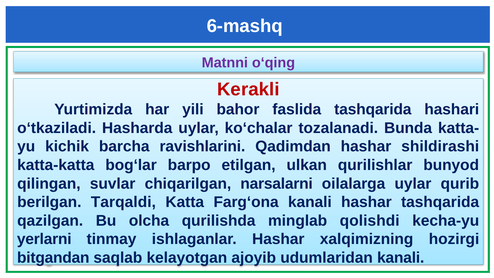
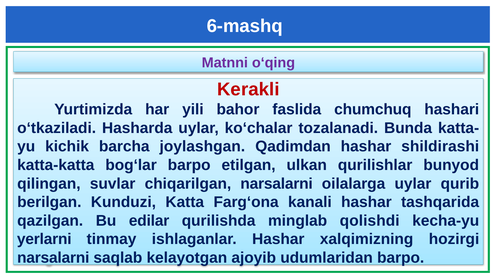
faslida tashqarida: tashqarida -> chumchuq
ravishlarini: ravishlarini -> joylashgan
Tarqaldi: Tarqaldi -> Kunduzi
olcha: olcha -> edilar
bitgandan at (53, 258): bitgandan -> narsalarni
udumlaridan kanali: kanali -> barpo
